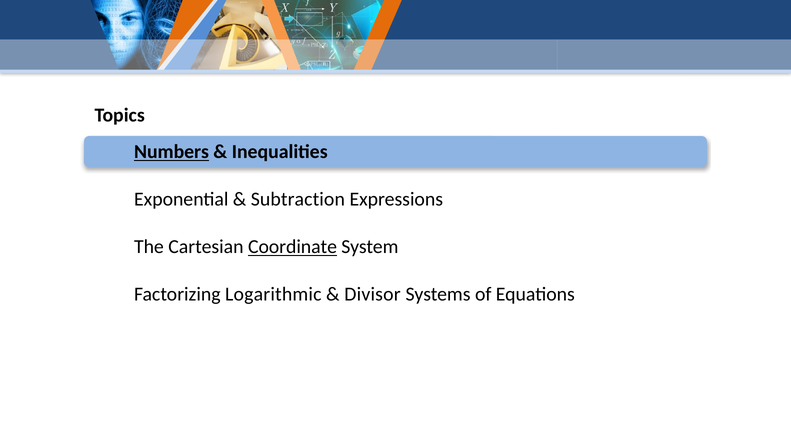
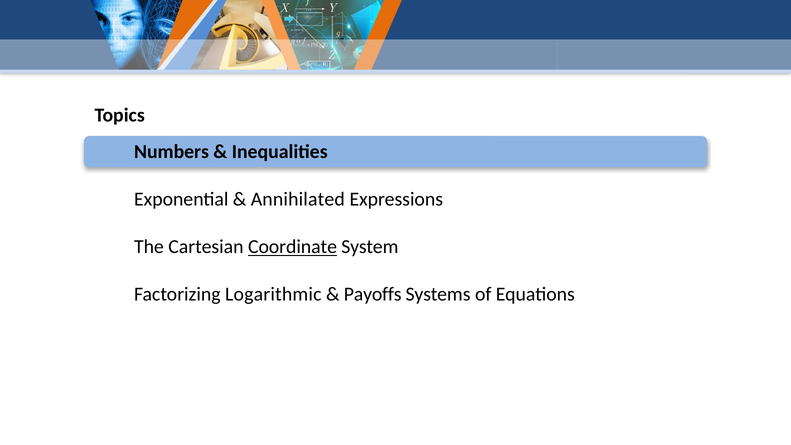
Numbers underline: present -> none
Subtraction: Subtraction -> Annihilated
Divisor: Divisor -> Payoffs
